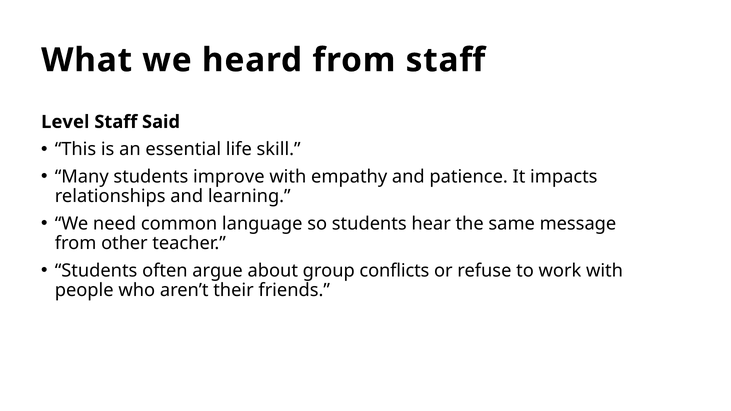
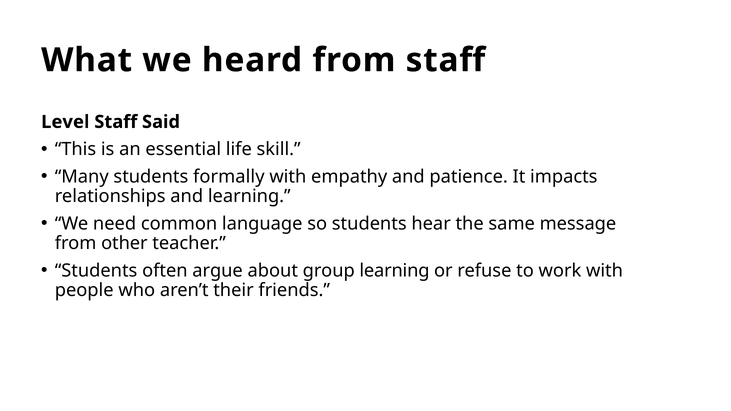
improve: improve -> formally
group conflicts: conflicts -> learning
